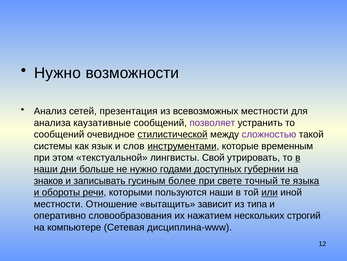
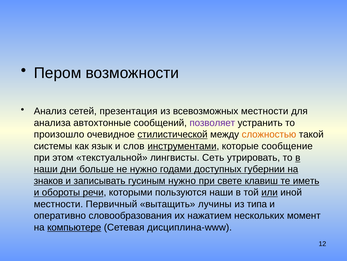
Нужно at (58, 73): Нужно -> Пером
каузативные: каузативные -> автохтонные
сообщений at (59, 134): сообщений -> произошло
сложностью colour: purple -> orange
временным: временным -> сообщение
Свой: Свой -> Сеть
гусиным более: более -> нужно
точный: точный -> клавиш
языка: языка -> иметь
Отношение: Отношение -> Первичный
зависит: зависит -> лучины
строгий: строгий -> момент
компьютере underline: none -> present
